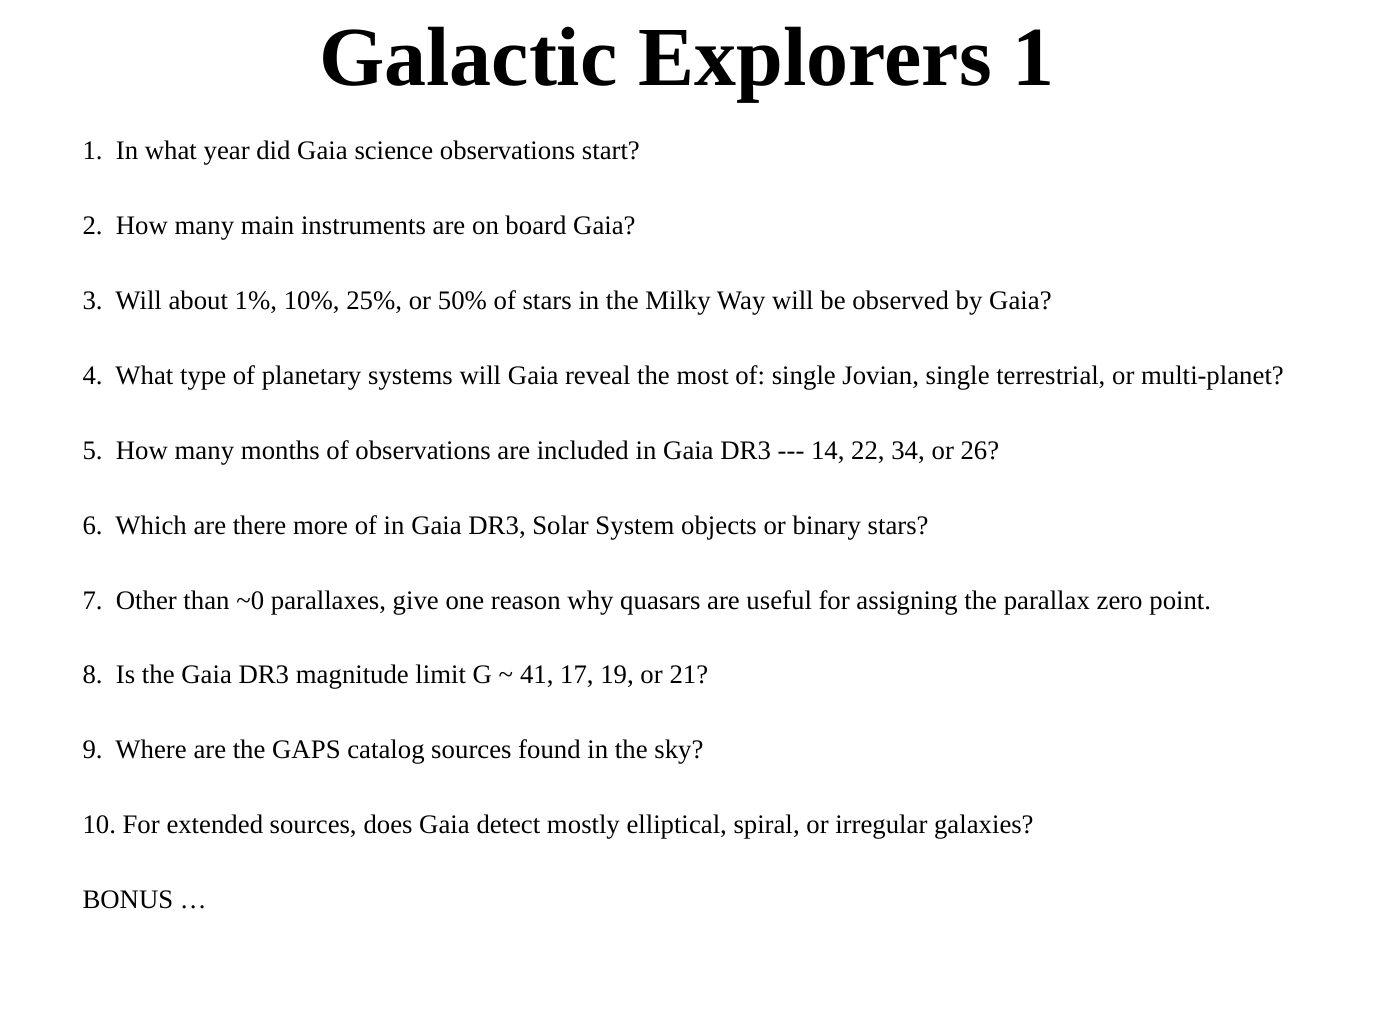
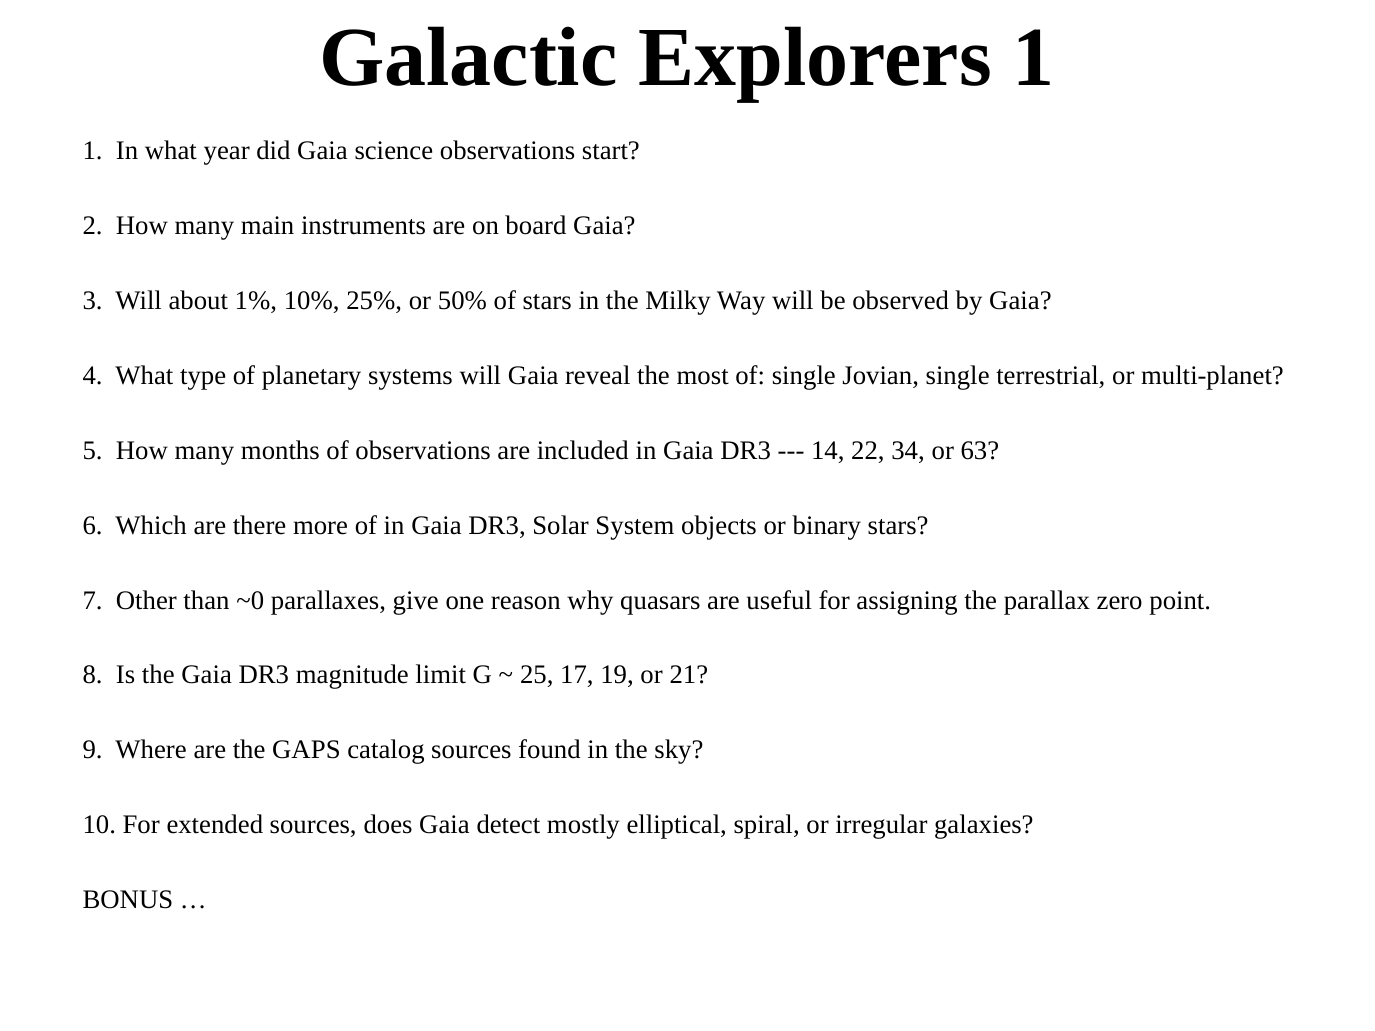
26: 26 -> 63
41: 41 -> 25
